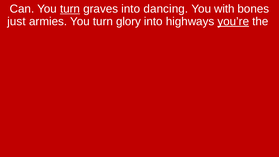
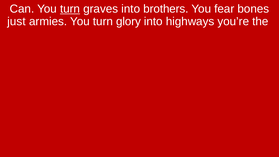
dancing: dancing -> brothers
with: with -> fear
you’re underline: present -> none
